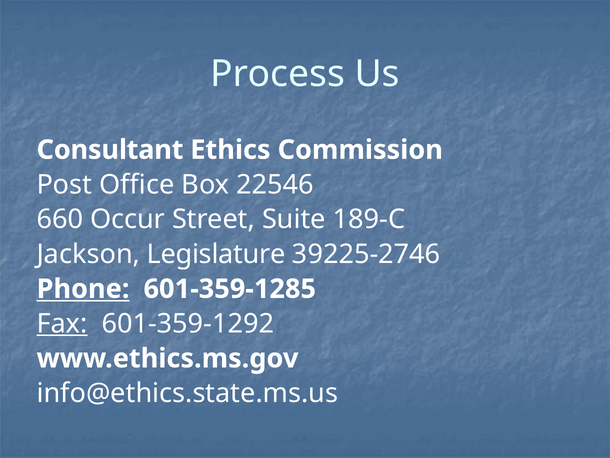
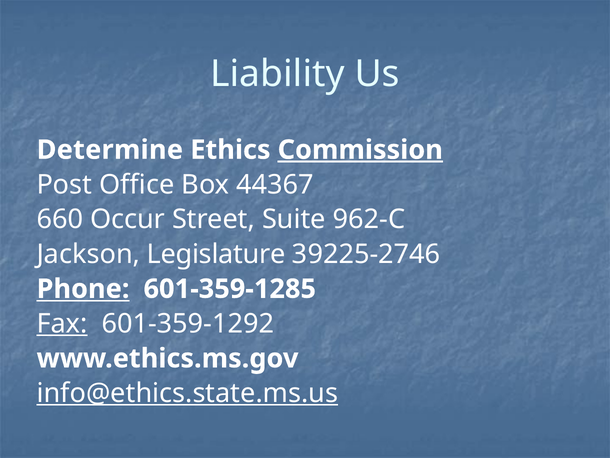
Process: Process -> Liability
Consultant: Consultant -> Determine
Commission underline: none -> present
22546: 22546 -> 44367
189-C: 189-C -> 962-C
info@ethics.state.ms.us underline: none -> present
